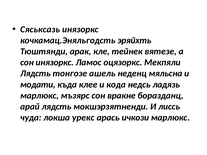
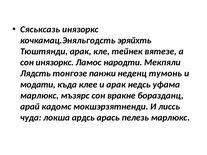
оцязоркс: оцязоркс -> народти
ашель: ашель -> панжи
мяльсна: мяльсна -> тумонь
и кода: кода -> арак
ладязь: ладязь -> уфама
арай лядсть: лядсть -> кадомс
урекс: урекс -> ардсь
ичкози: ичкози -> пелезь
